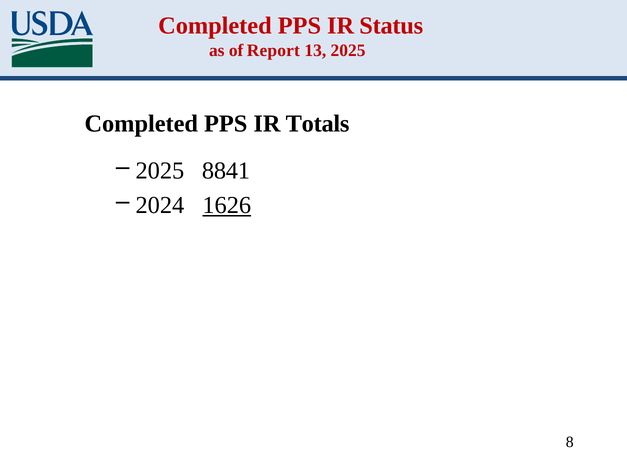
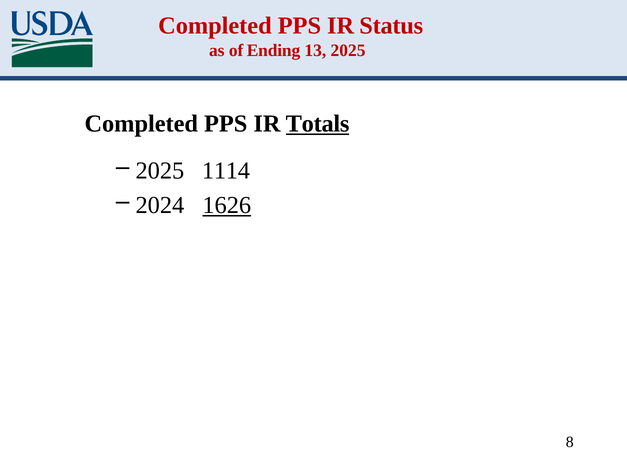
Report: Report -> Ending
Totals underline: none -> present
8841: 8841 -> 1114
